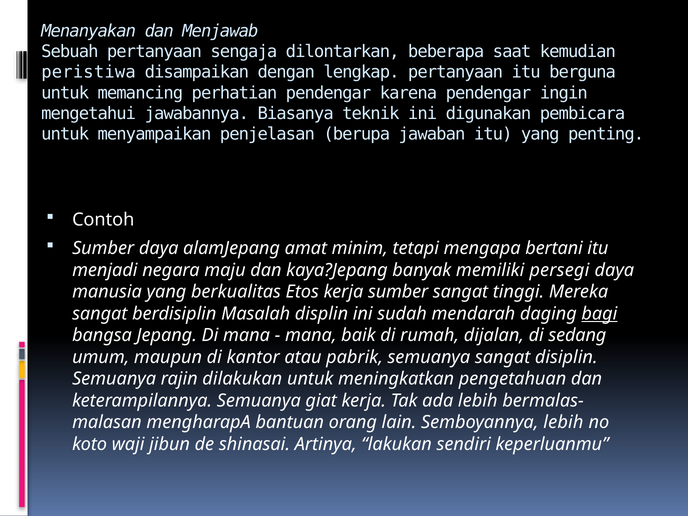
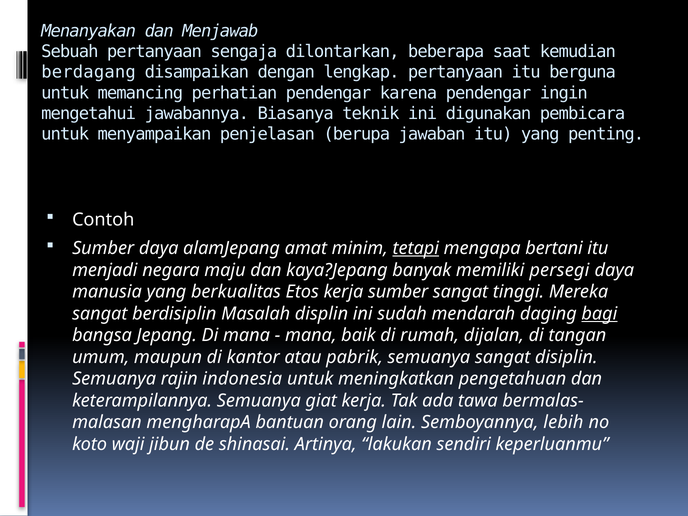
peristiwa: peristiwa -> berdagang
tetapi underline: none -> present
sedang: sedang -> tangan
dilakukan: dilakukan -> indonesia
ada lebih: lebih -> tawa
